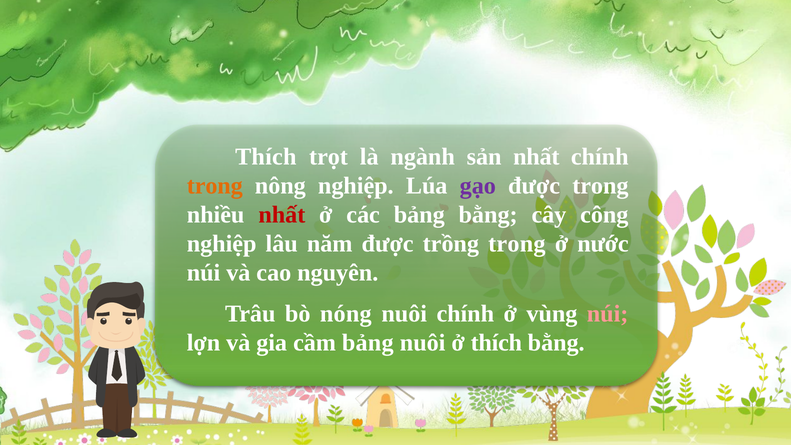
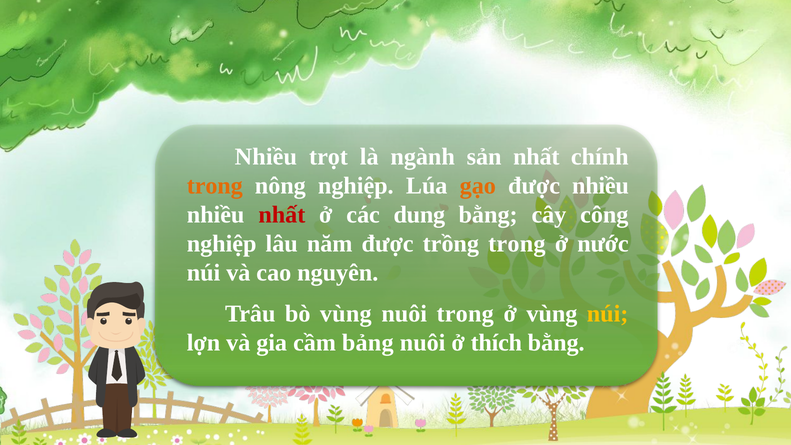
Thích at (266, 157): Thích -> Nhiều
gạo colour: purple -> orange
được trong: trong -> nhiều
các bảng: bảng -> dung
bò nóng: nóng -> vùng
nuôi chính: chính -> trong
núi at (608, 314) colour: pink -> yellow
